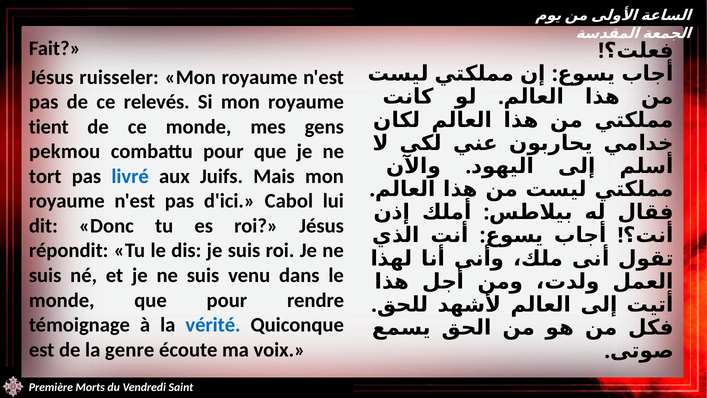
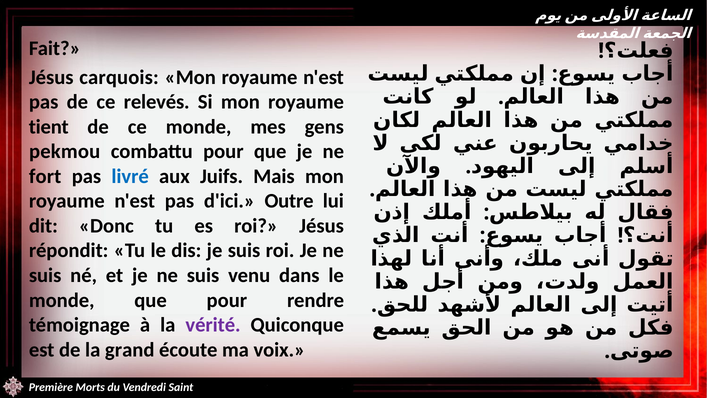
ruisseler: ruisseler -> carquois
tort: tort -> fort
Cabol: Cabol -> Outre
vérité colour: blue -> purple
genre: genre -> grand
